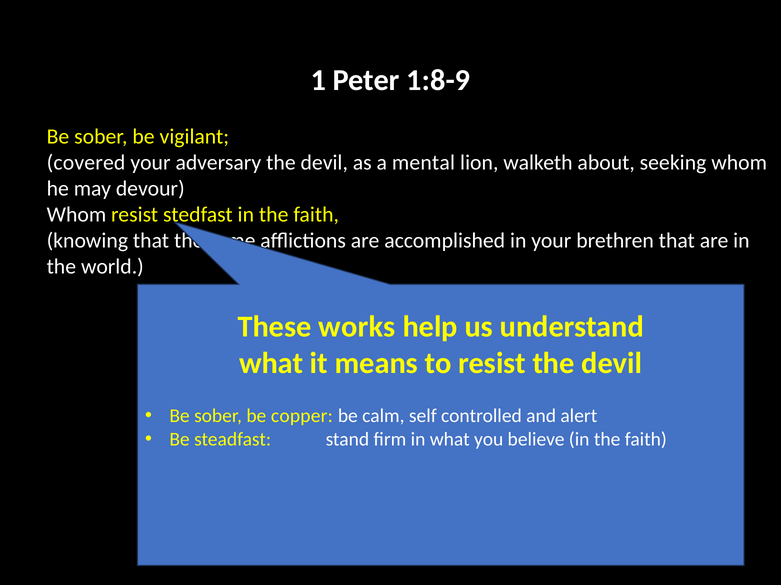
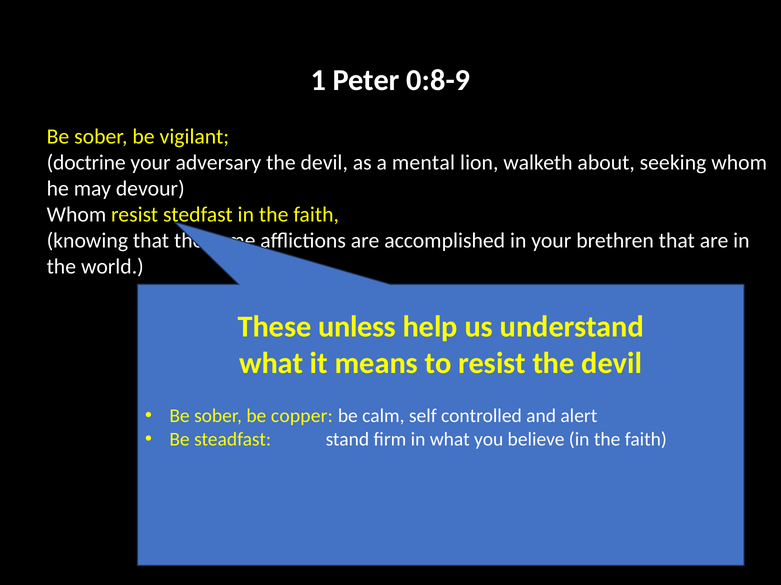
1:8-9: 1:8-9 -> 0:8-9
covered: covered -> doctrine
works: works -> unless
